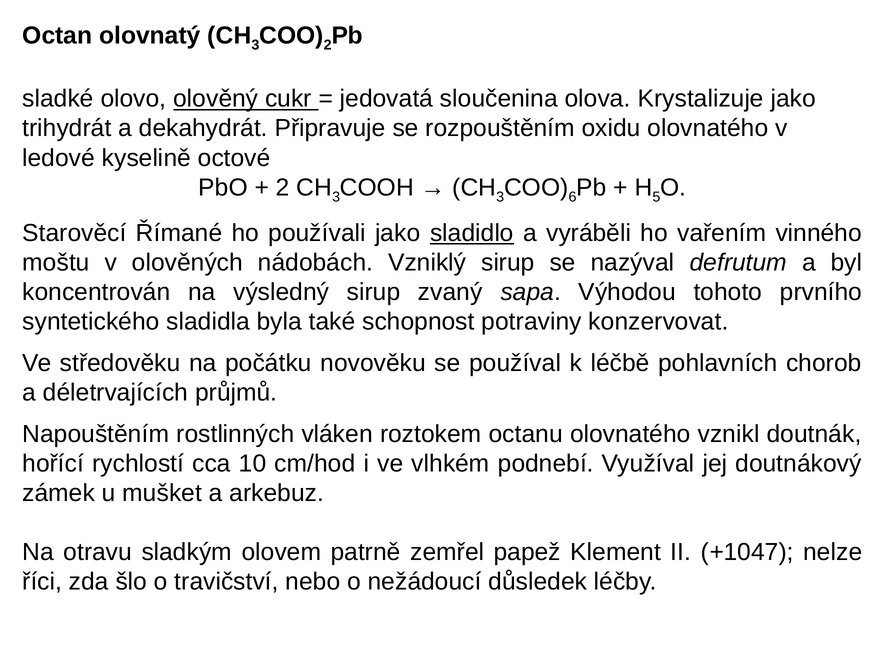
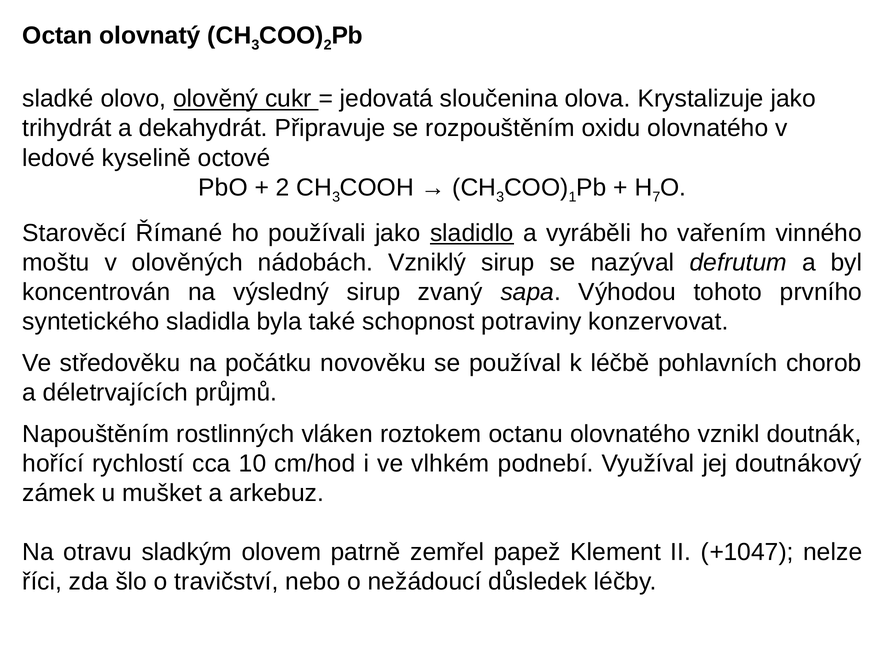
6: 6 -> 1
5: 5 -> 7
